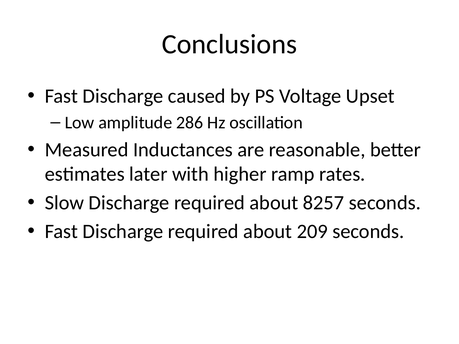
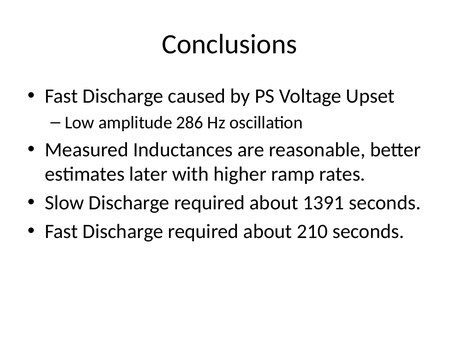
8257: 8257 -> 1391
209: 209 -> 210
